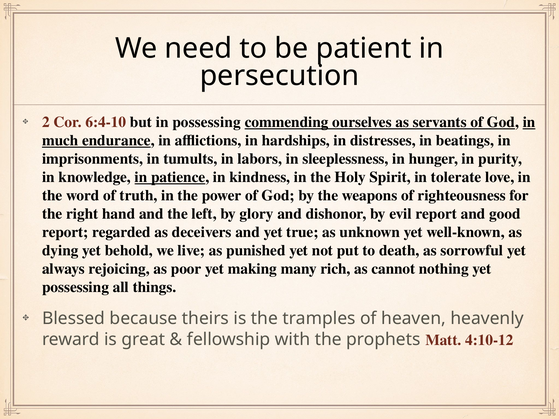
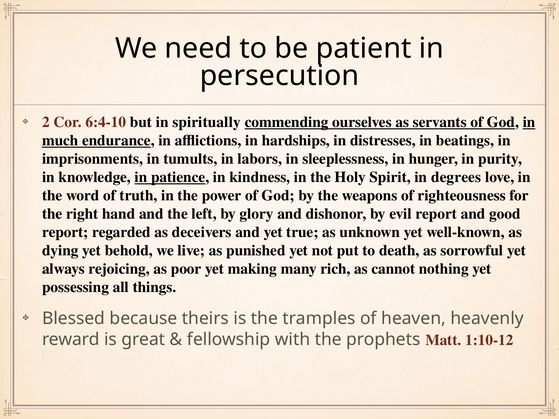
in possessing: possessing -> spiritually
tolerate: tolerate -> degrees
4:10-12: 4:10-12 -> 1:10-12
